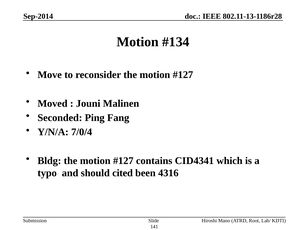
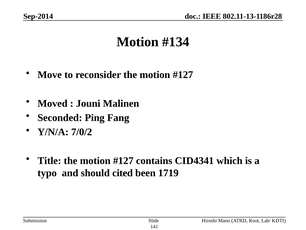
7/0/4: 7/0/4 -> 7/0/2
Bldg: Bldg -> Title
4316: 4316 -> 1719
